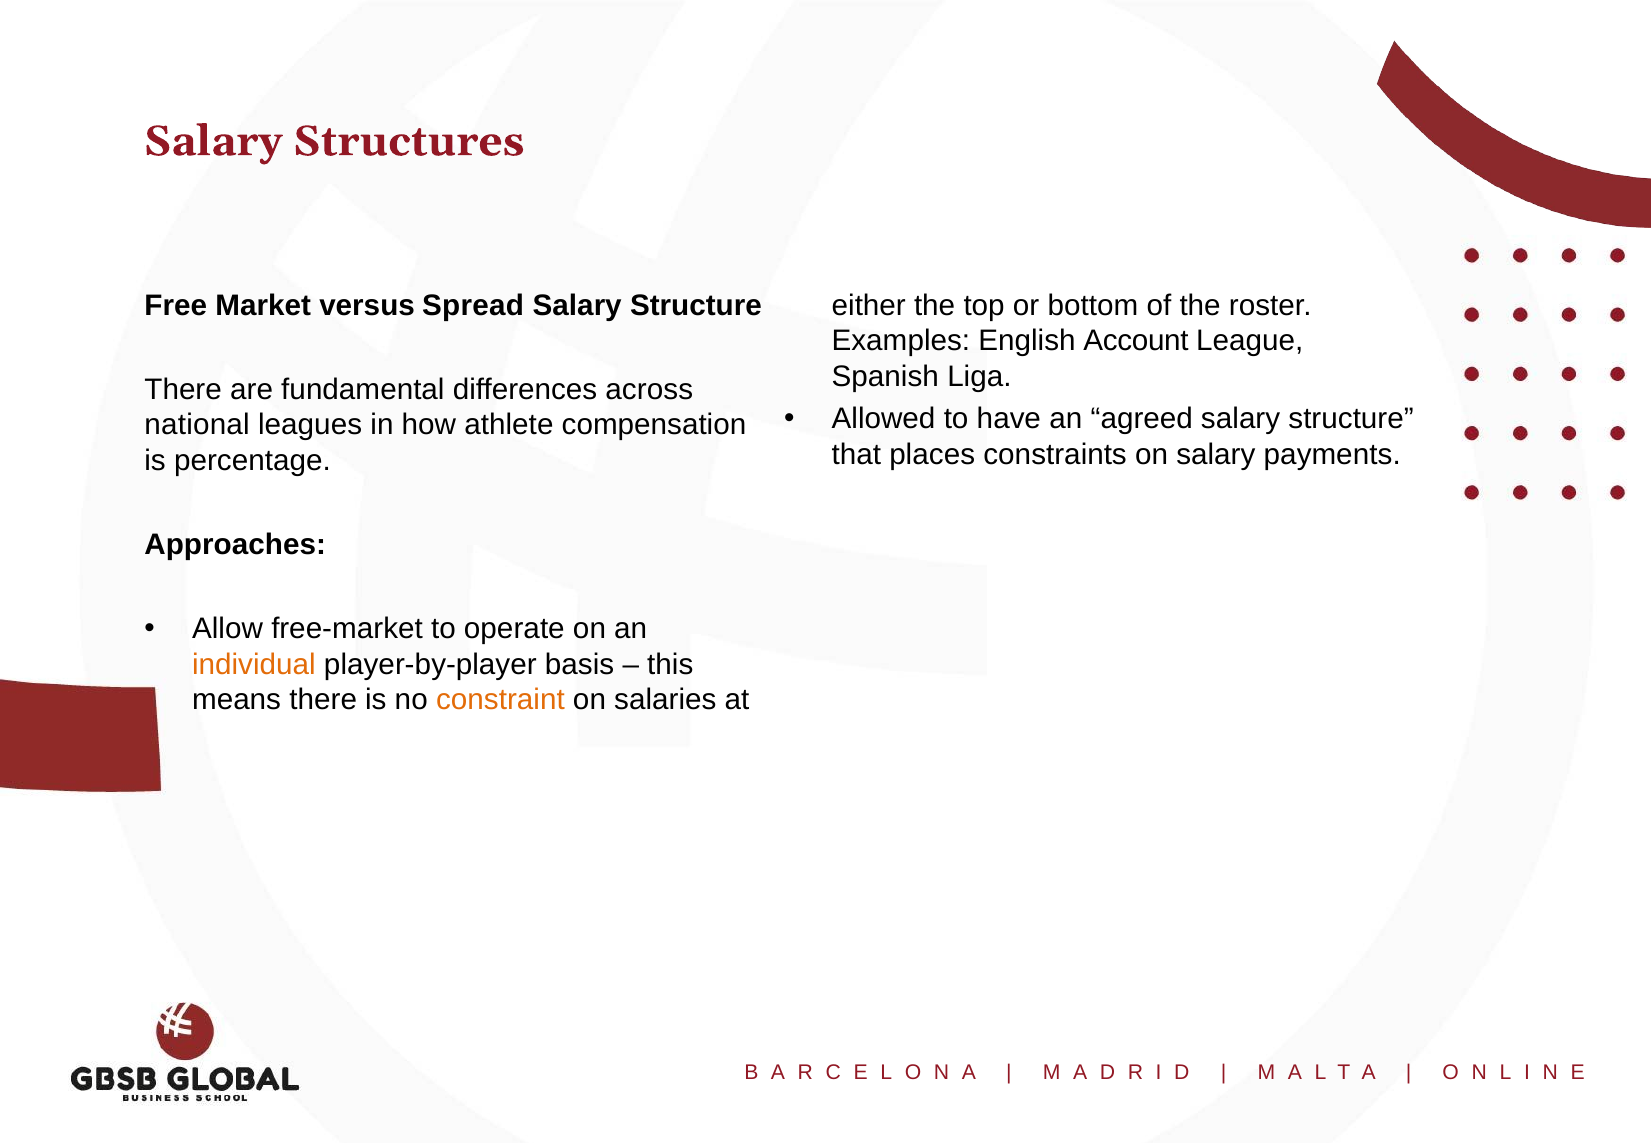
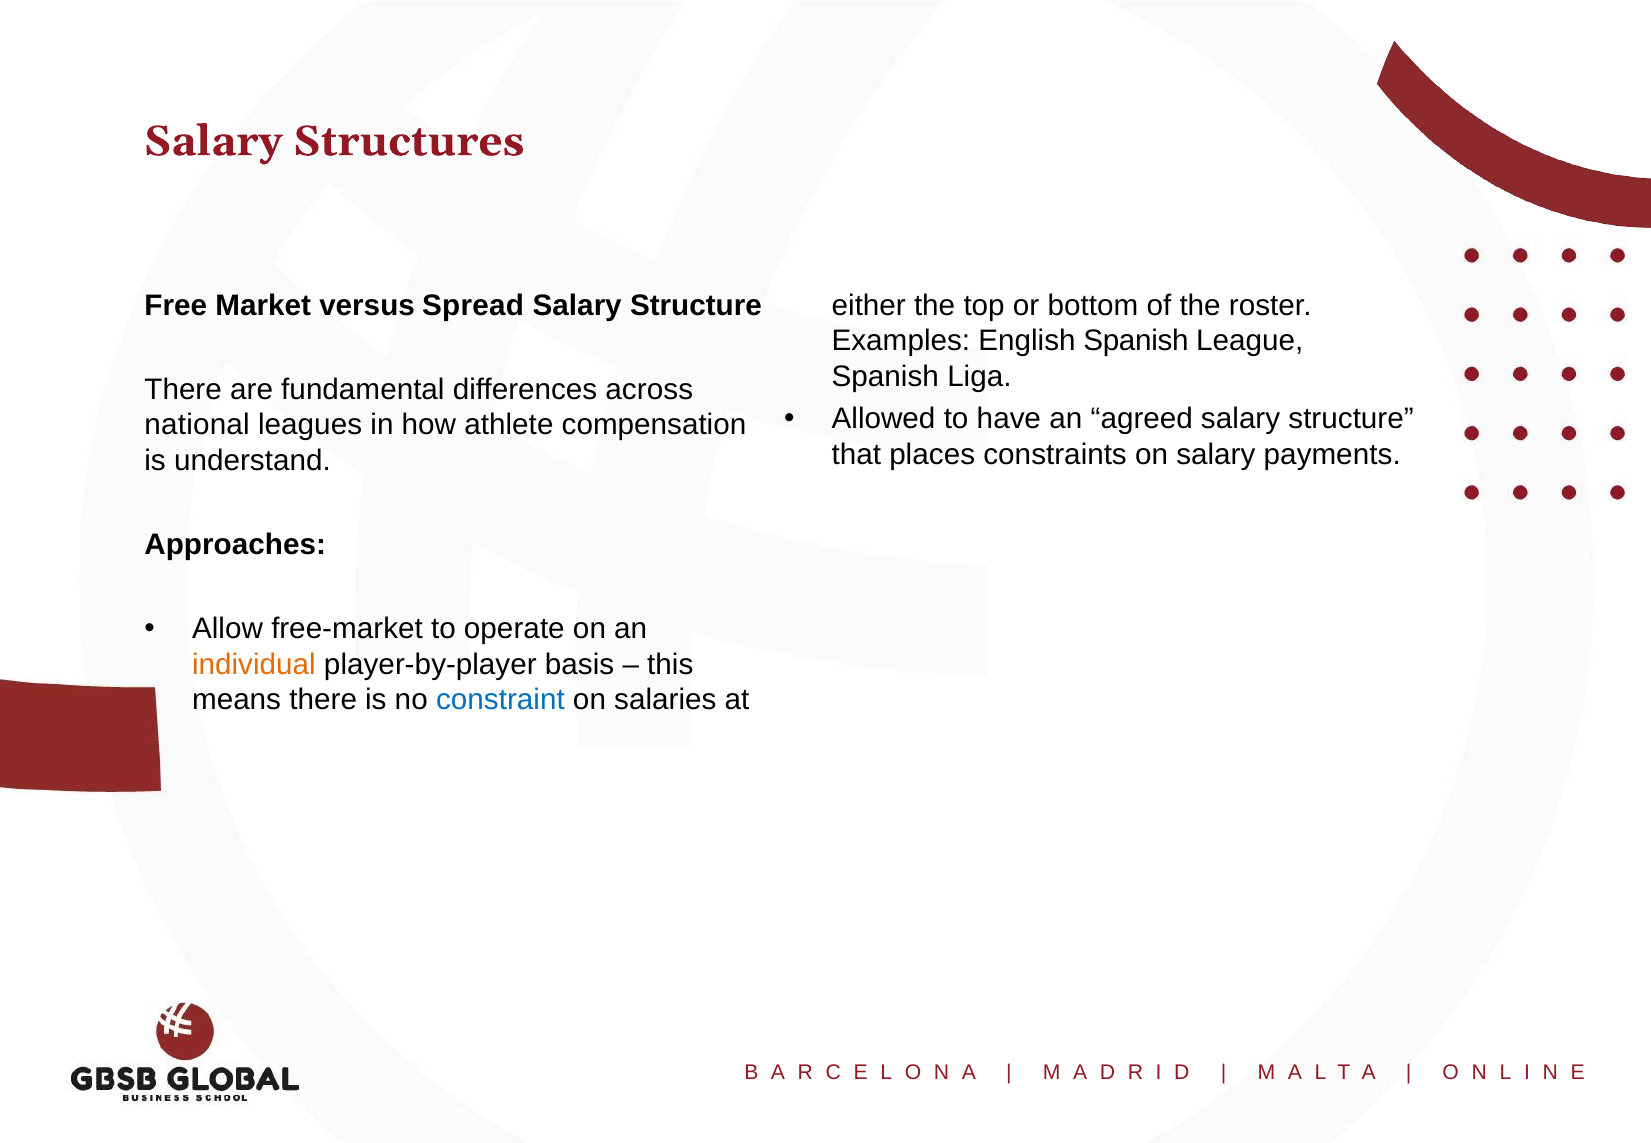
English Account: Account -> Spanish
percentage: percentage -> understand
constraint colour: orange -> blue
